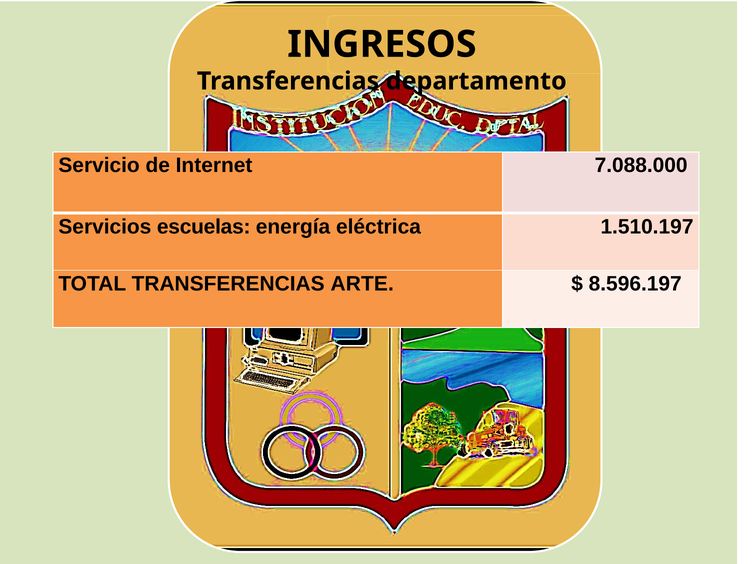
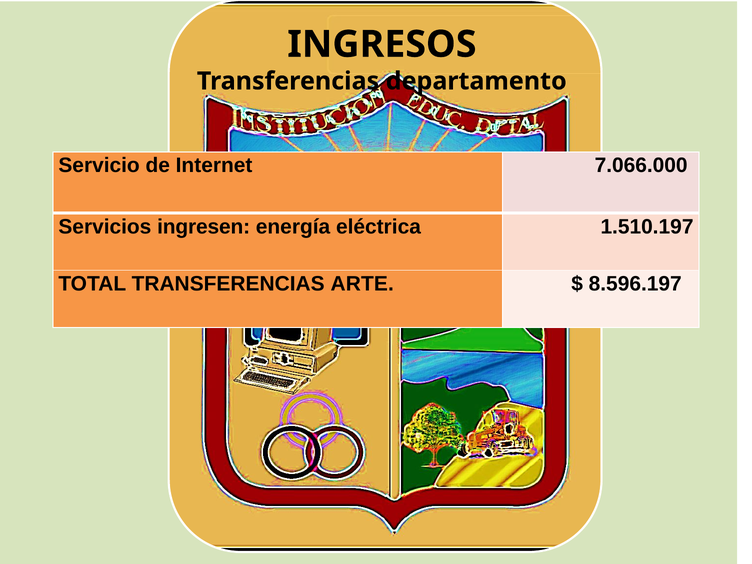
7.088.000: 7.088.000 -> 7.066.000
escuelas: escuelas -> ingresen
